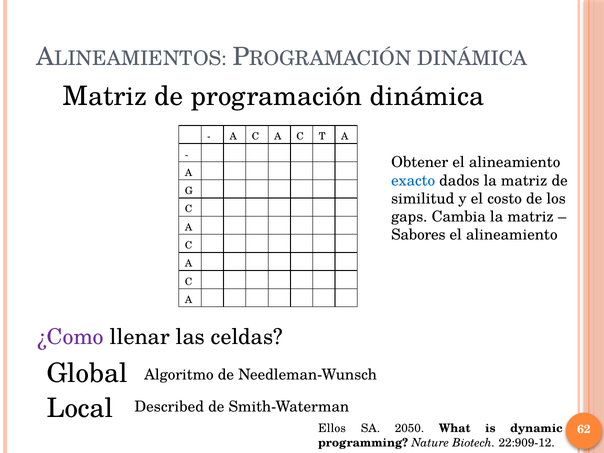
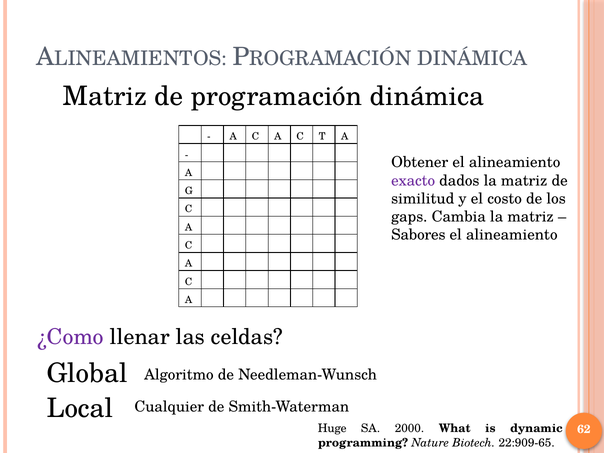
exacto colour: blue -> purple
Described: Described -> Cualquier
Ellos: Ellos -> Huge
2050: 2050 -> 2000
22:909-12: 22:909-12 -> 22:909-65
